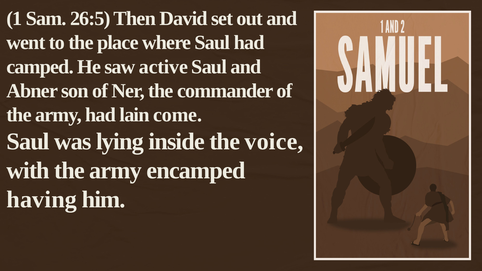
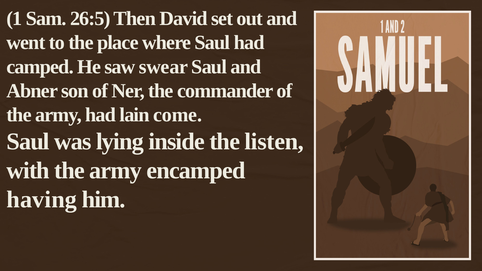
active: active -> swear
voice: voice -> listen
